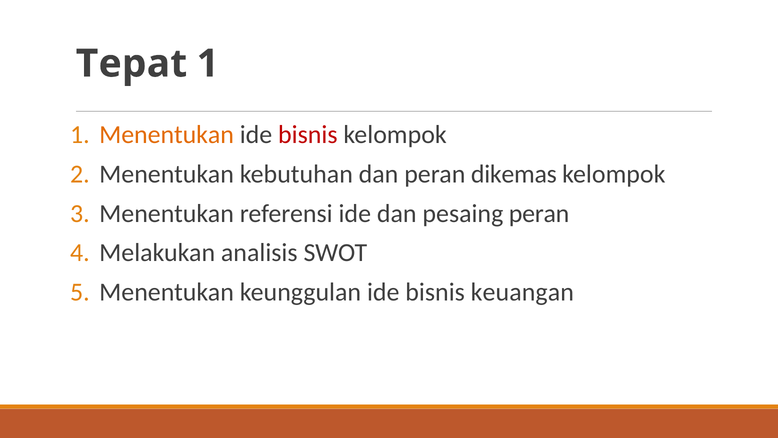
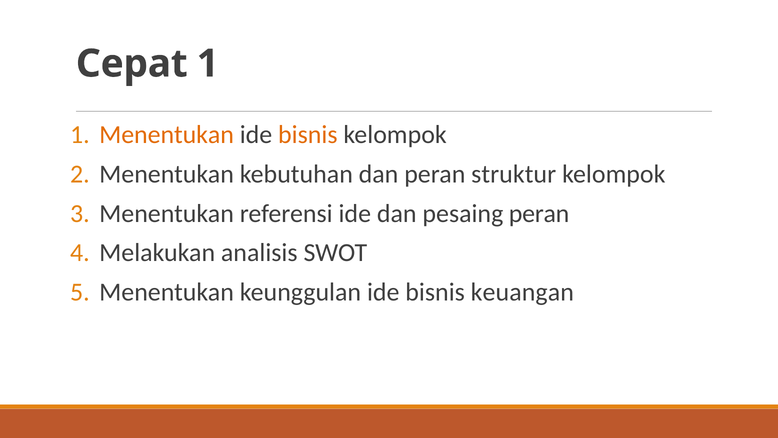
Tepat: Tepat -> Cepat
bisnis at (308, 135) colour: red -> orange
dikemas: dikemas -> struktur
